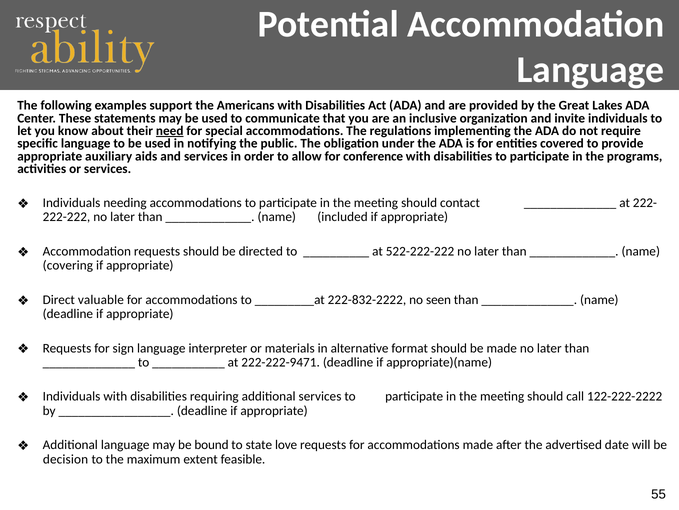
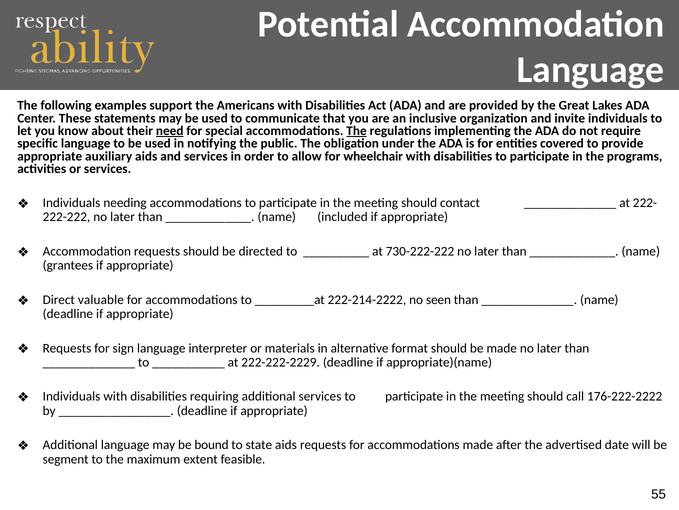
The at (356, 131) underline: none -> present
conference: conference -> wheelchair
522-222-222: 522-222-222 -> 730-222-222
covering: covering -> grantees
222-832-2222: 222-832-2222 -> 222-214-2222
222-222-9471: 222-222-9471 -> 222-222-2229
122-222-2222: 122-222-2222 -> 176-222-2222
state love: love -> aids
decision: decision -> segment
